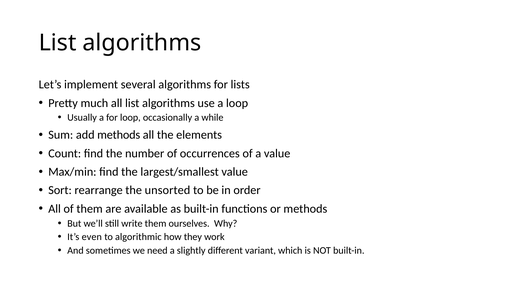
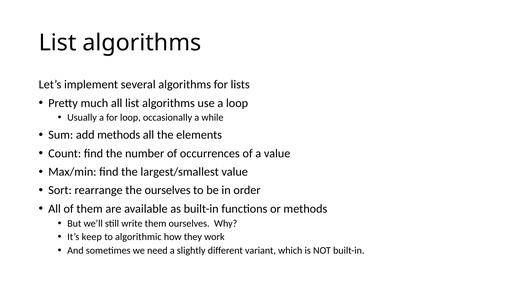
the unsorted: unsorted -> ourselves
even: even -> keep
